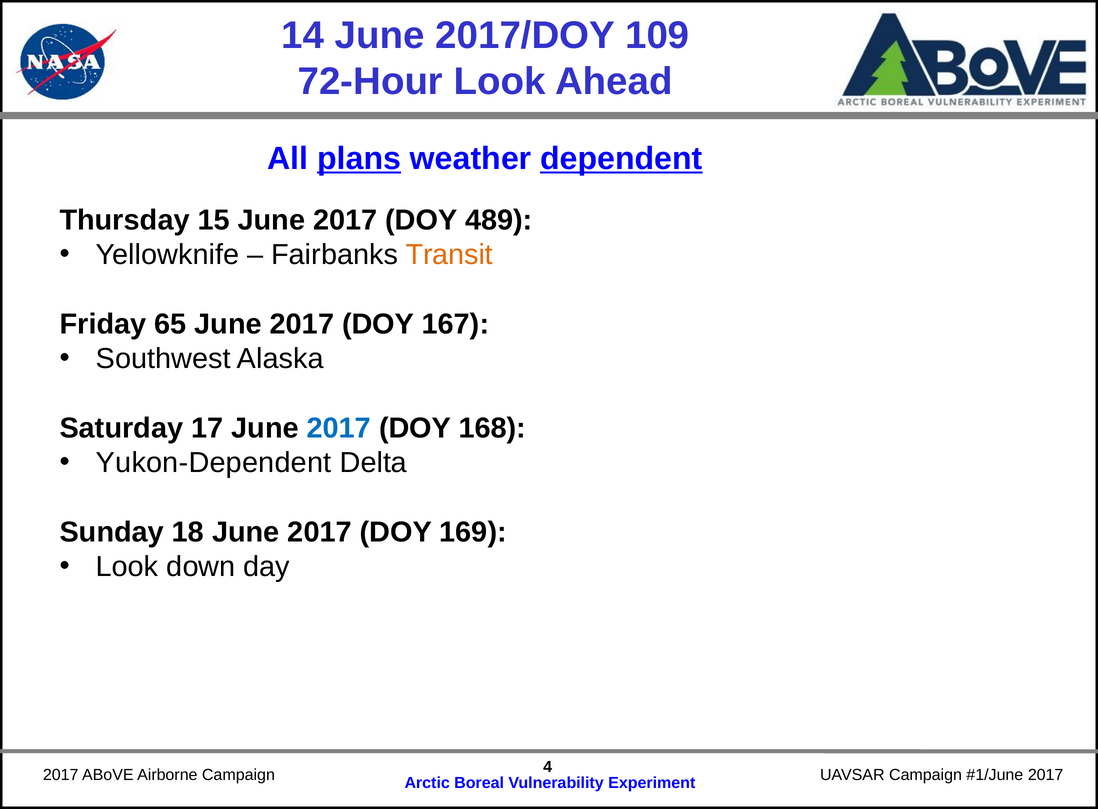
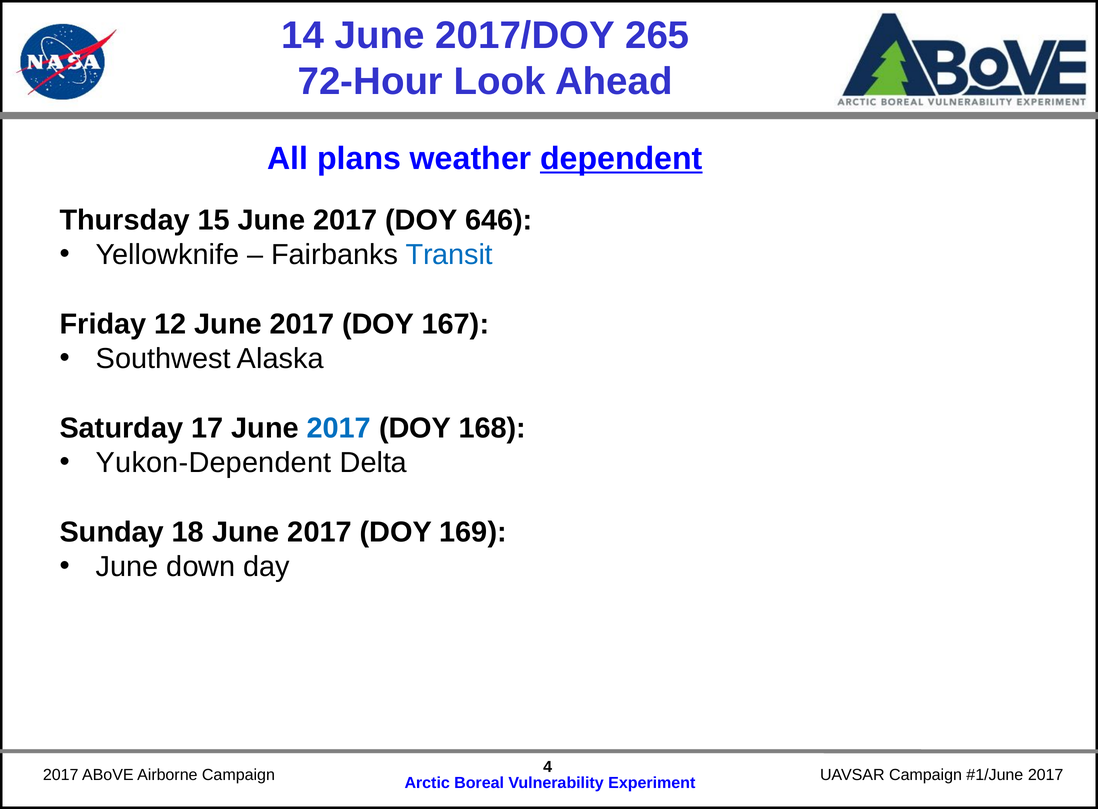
109: 109 -> 265
plans underline: present -> none
489: 489 -> 646
Transit colour: orange -> blue
65: 65 -> 12
Look at (127, 567): Look -> June
